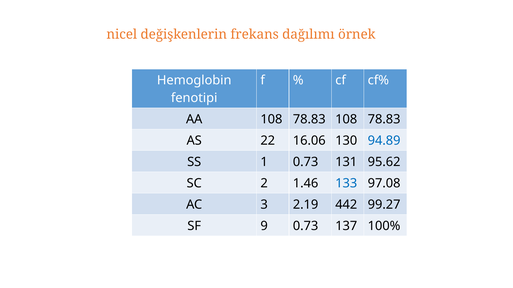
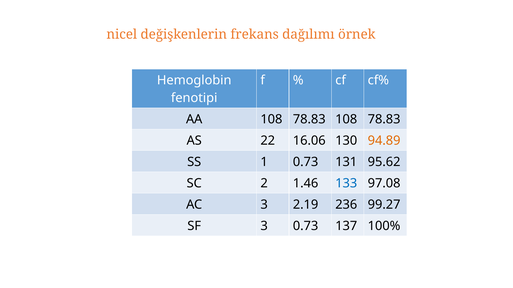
94.89 colour: blue -> orange
442: 442 -> 236
SF 9: 9 -> 3
